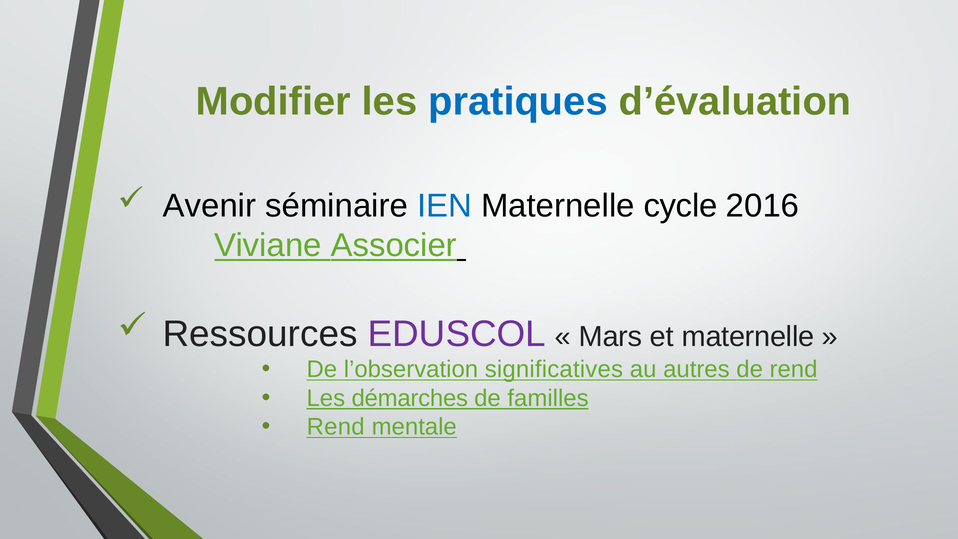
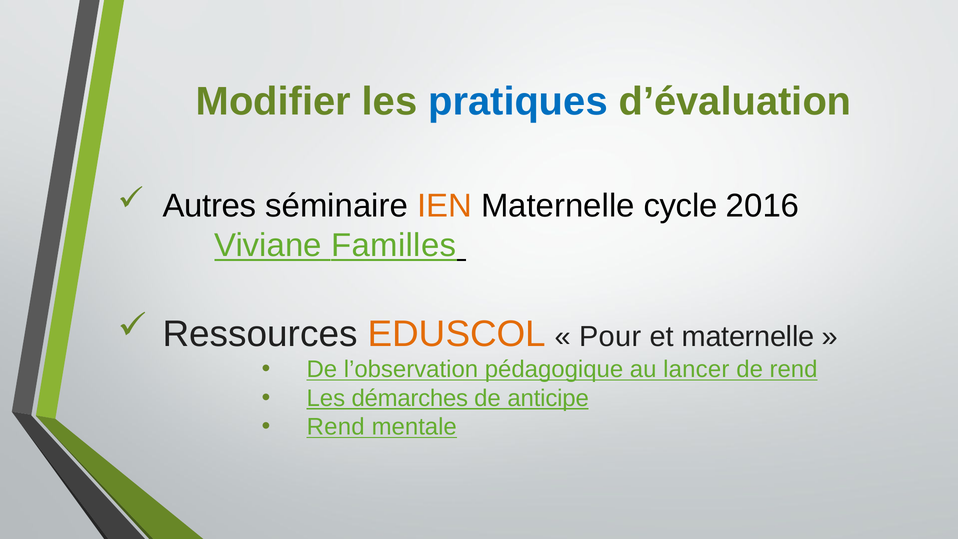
Avenir: Avenir -> Autres
IEN colour: blue -> orange
Associer: Associer -> Familles
EDUSCOL colour: purple -> orange
Mars: Mars -> Pour
significatives: significatives -> pédagogique
autres: autres -> lancer
familles: familles -> anticipe
